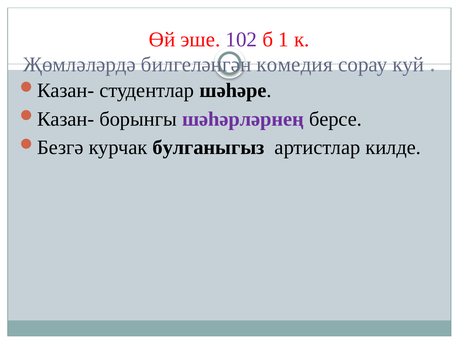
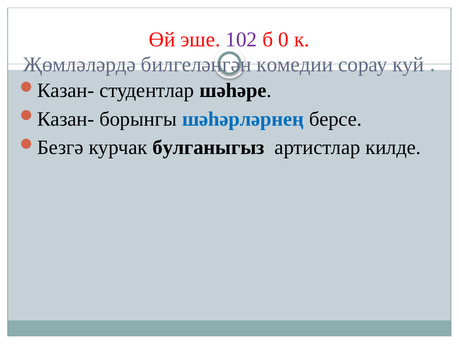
1: 1 -> 0
комедия: комедия -> комедии
шәhәрләрнең colour: purple -> blue
